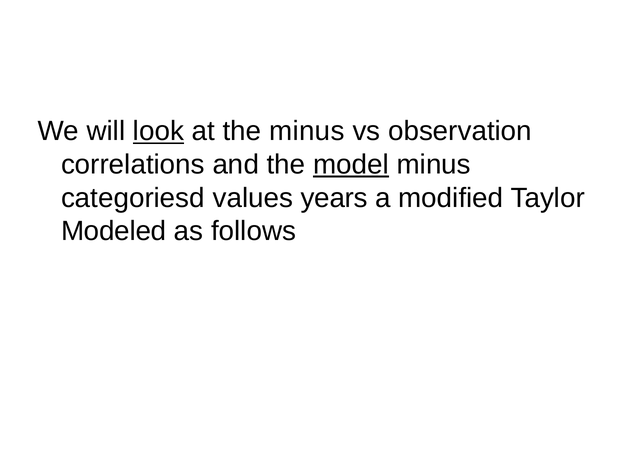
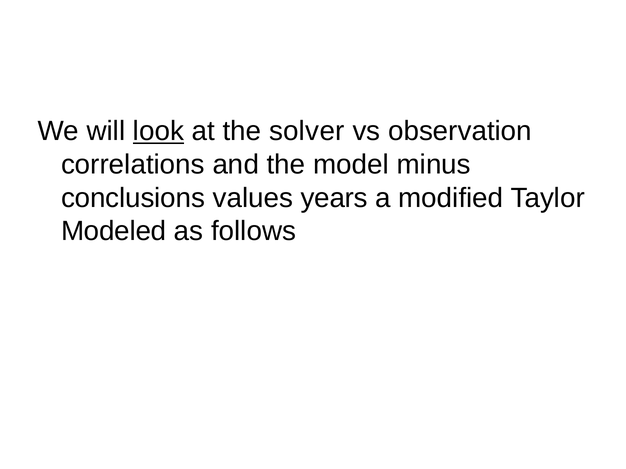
the minus: minus -> solver
model underline: present -> none
categoriesd: categoriesd -> conclusions
